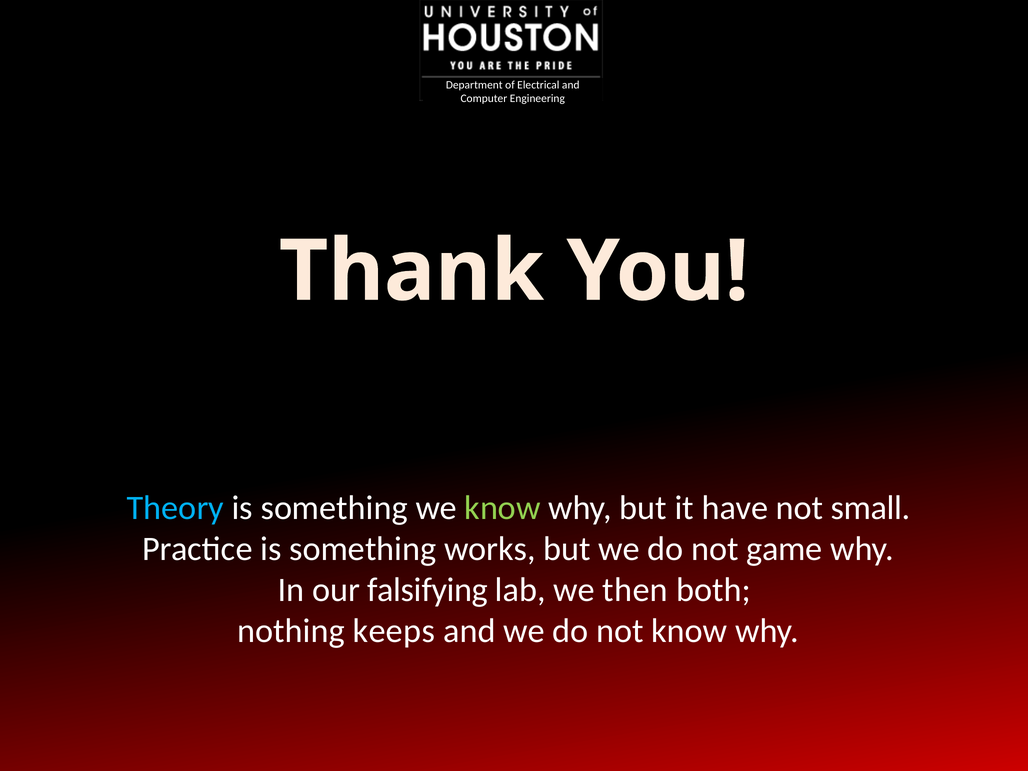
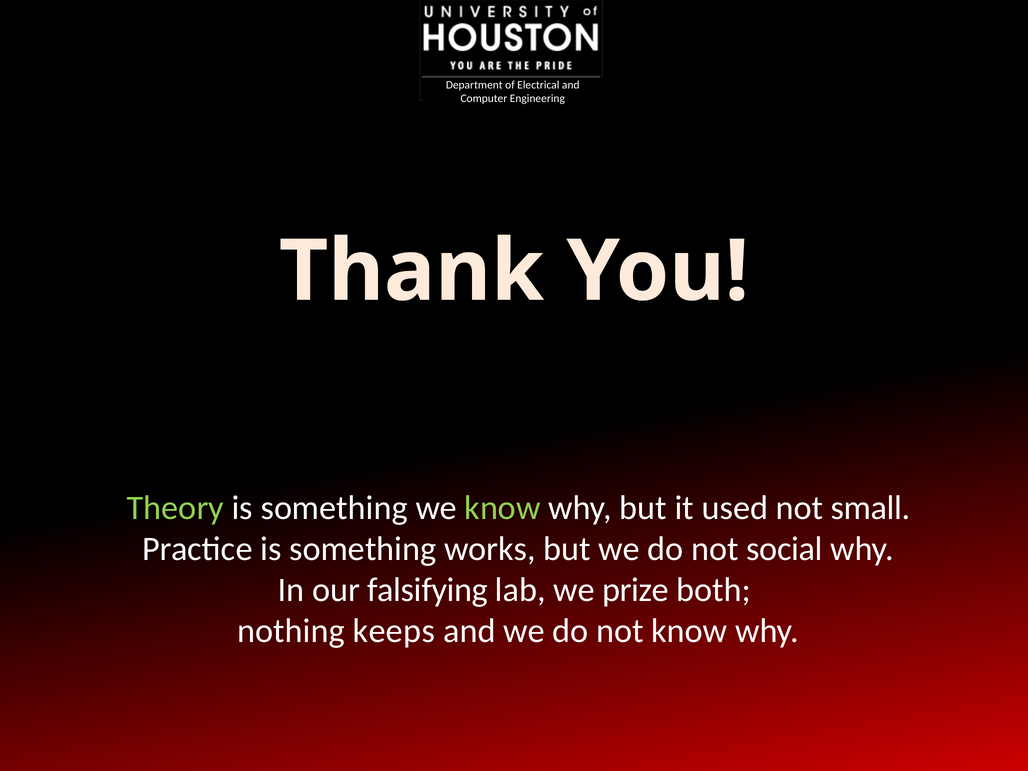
Theory colour: light blue -> light green
have: have -> used
game: game -> social
then: then -> prize
